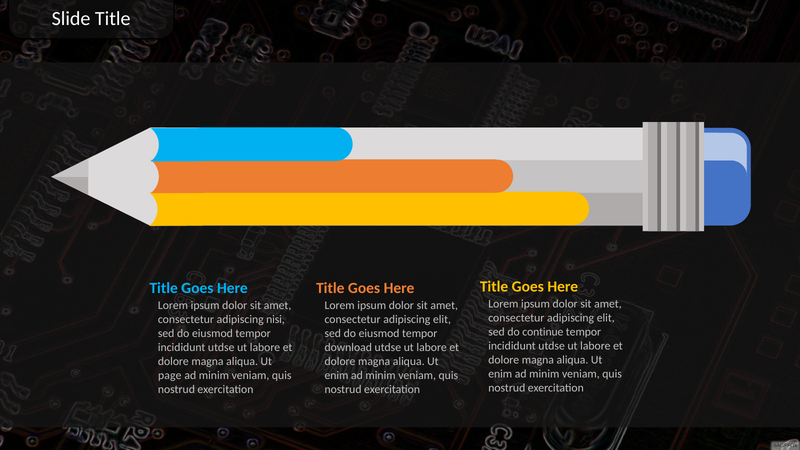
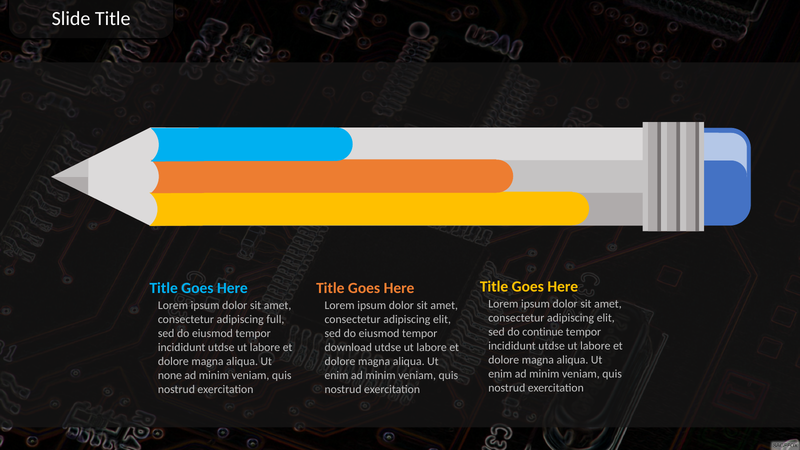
nisi: nisi -> full
page: page -> none
